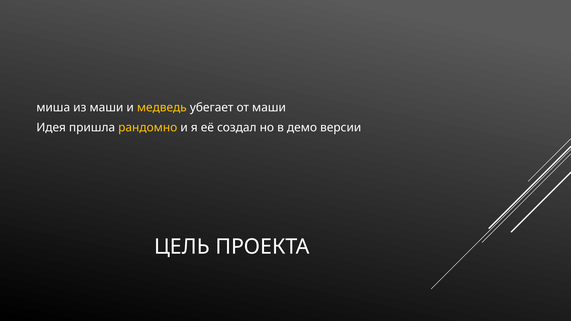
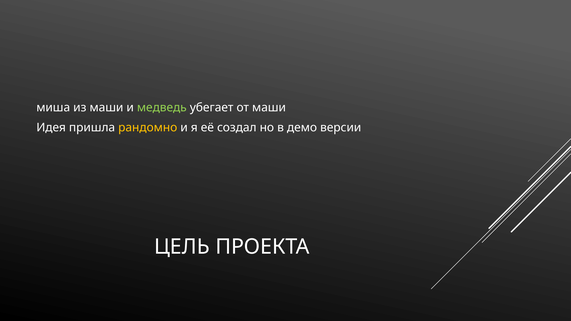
медведь colour: yellow -> light green
